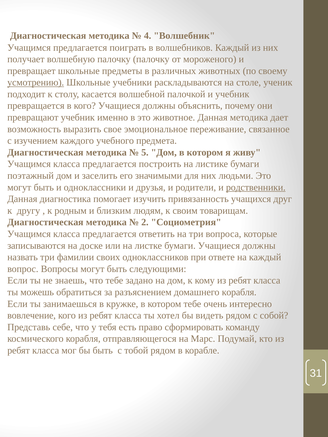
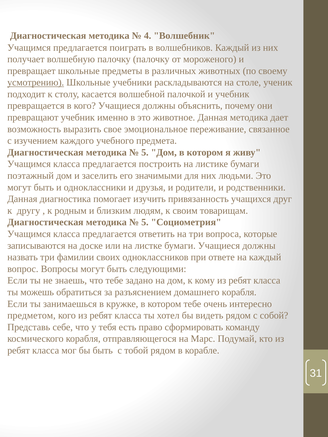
родственники underline: present -> none
2 at (145, 222): 2 -> 5
вовлечение: вовлечение -> предметом
